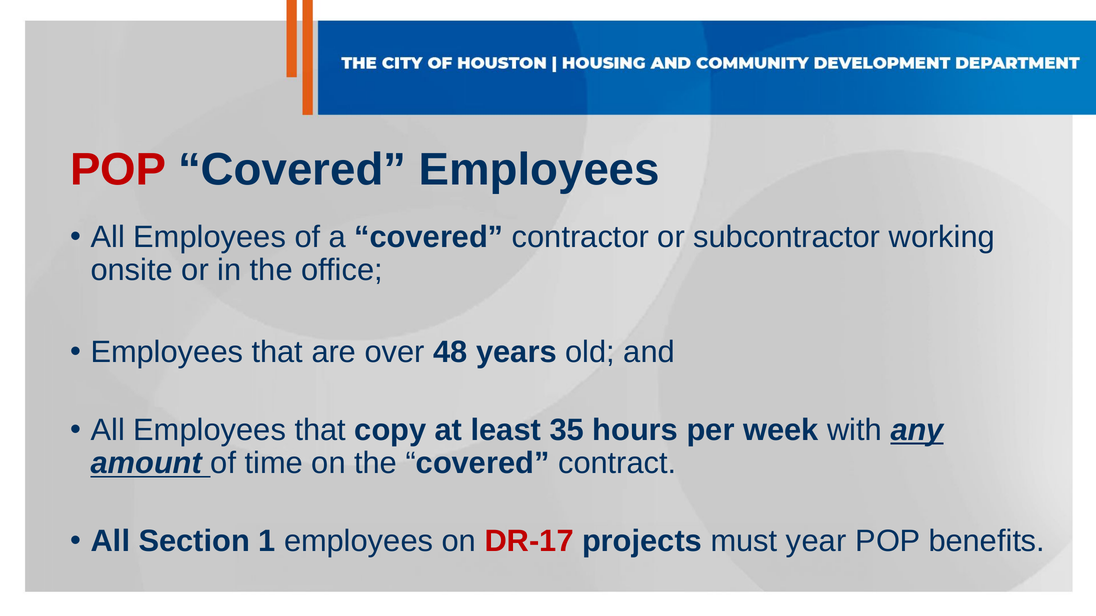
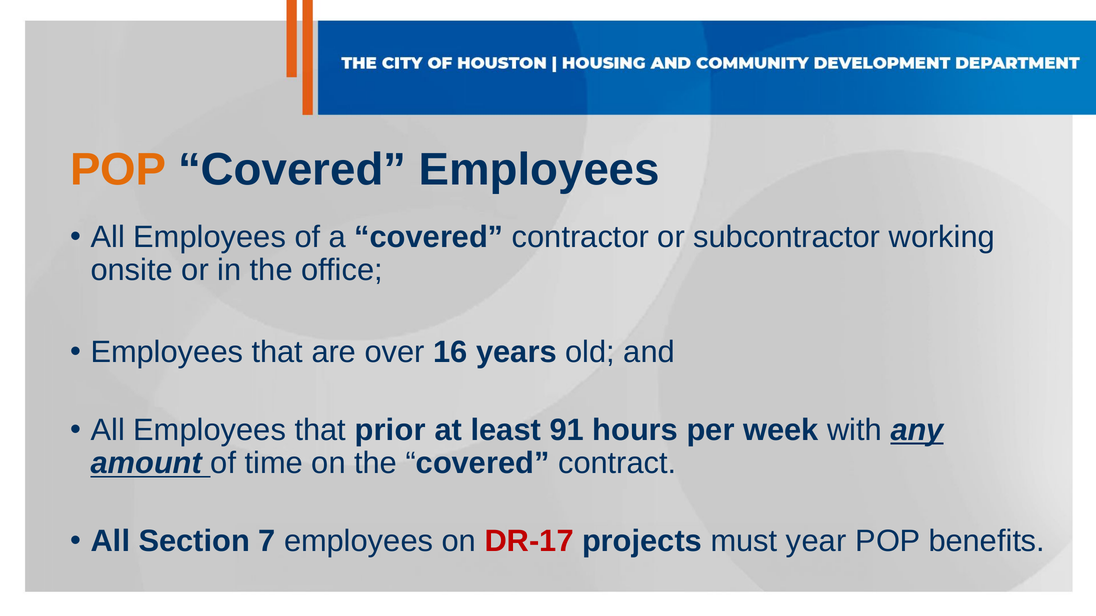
POP at (118, 170) colour: red -> orange
48: 48 -> 16
copy: copy -> prior
35: 35 -> 91
1: 1 -> 7
